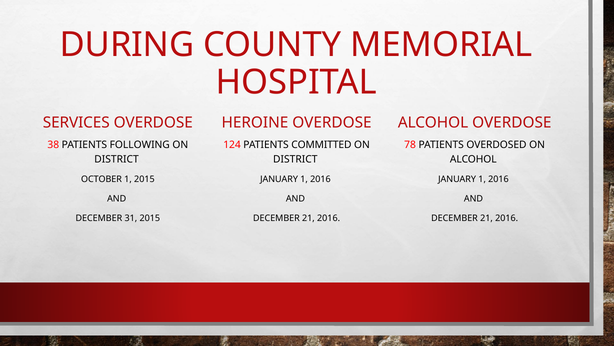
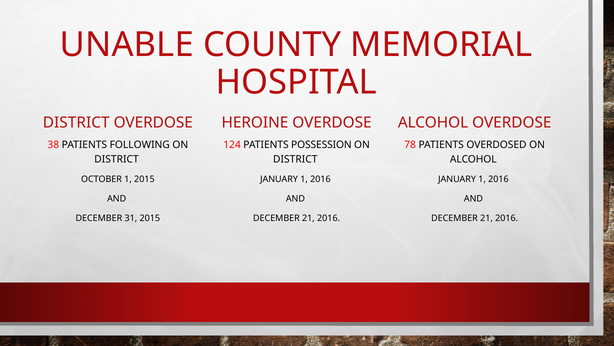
DURING: DURING -> UNABLE
SERVICES at (76, 122): SERVICES -> DISTRICT
COMMITTED: COMMITTED -> POSSESSION
